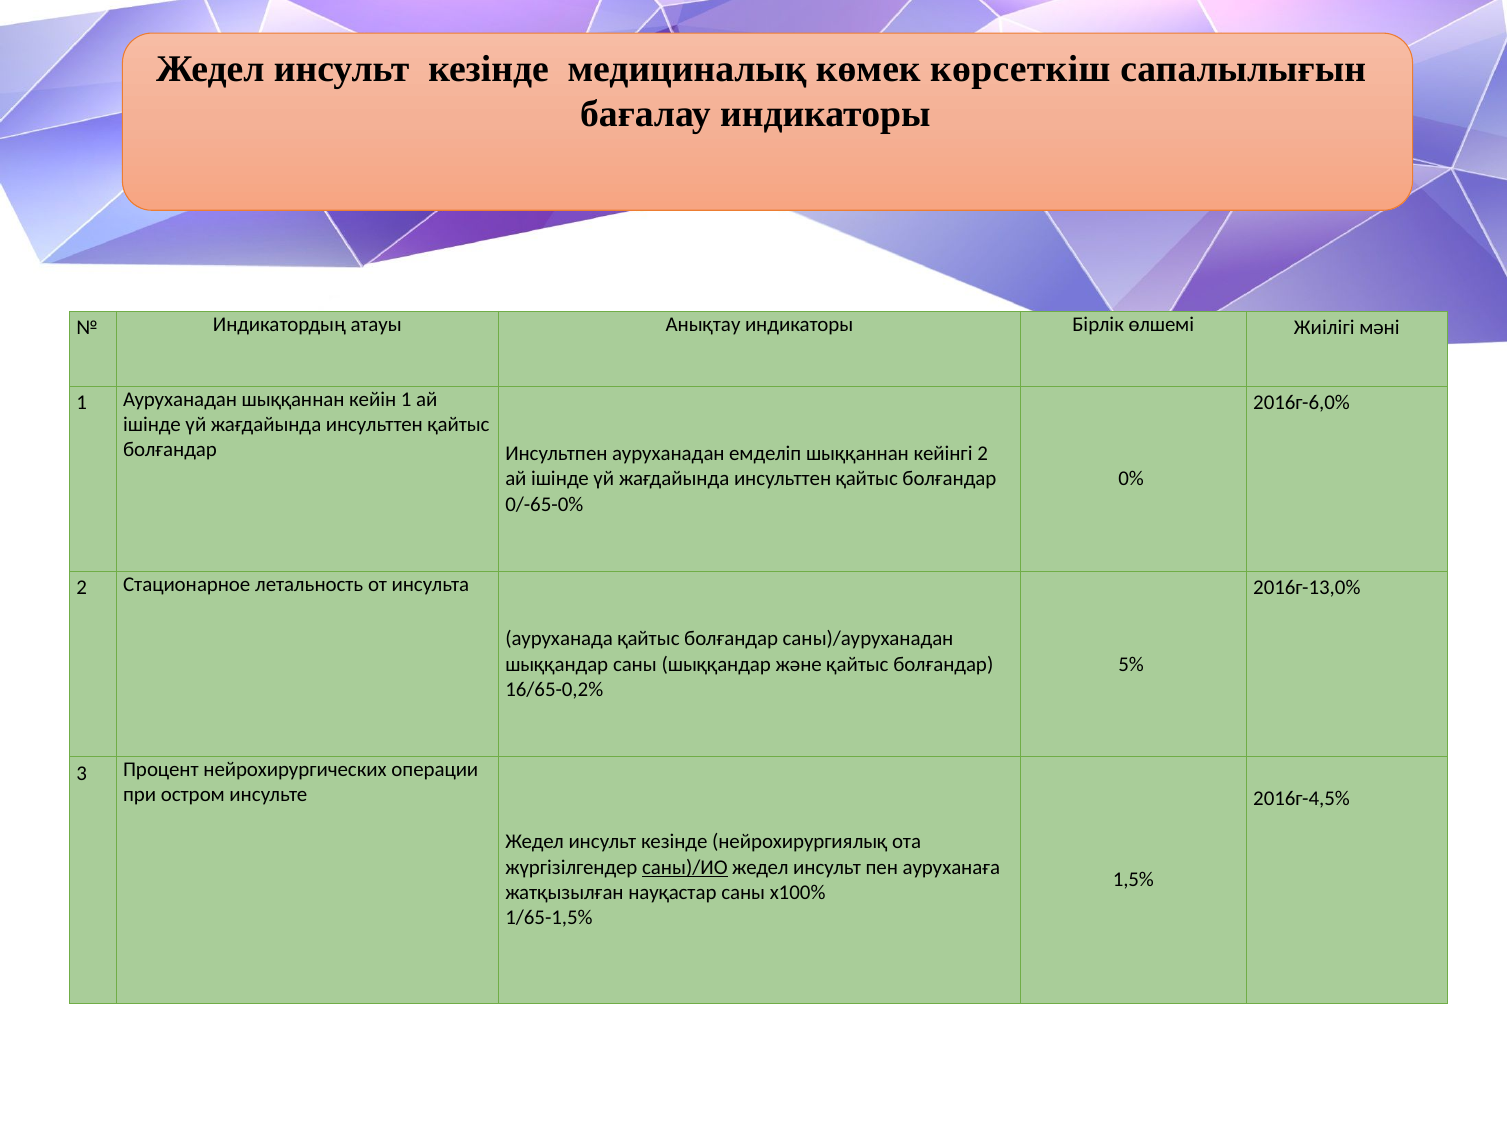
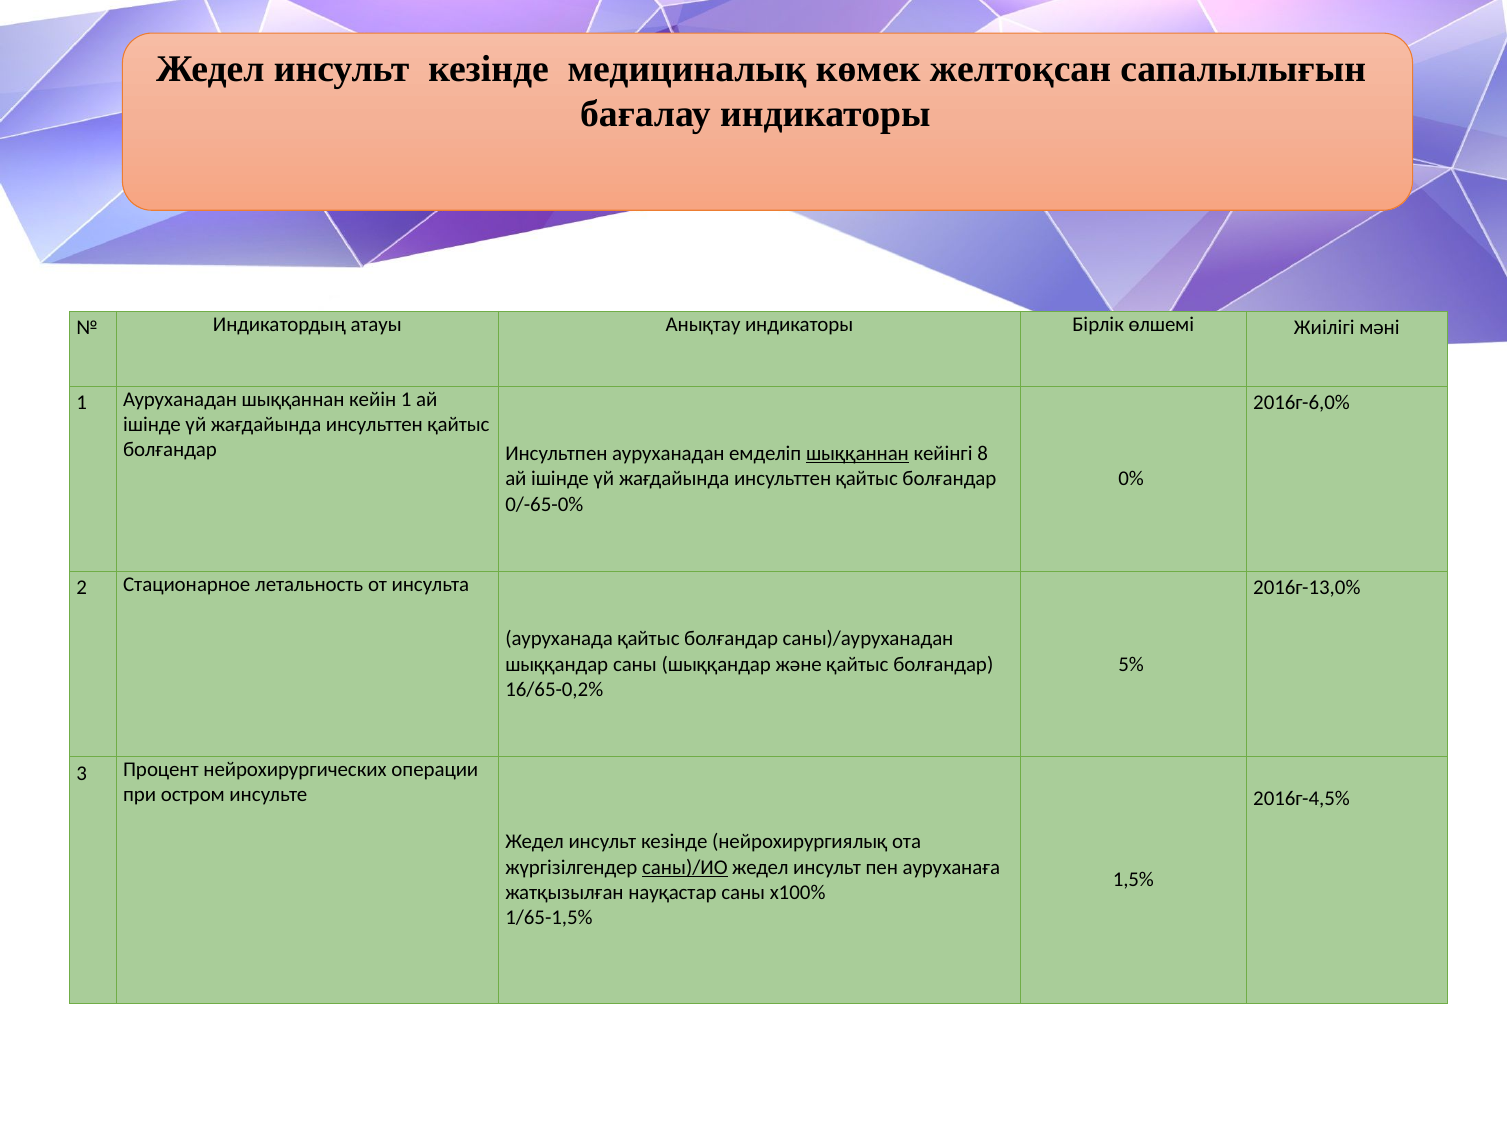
көрсеткіш: көрсеткіш -> желтоқсан
шыққаннан at (857, 454) underline: none -> present
кейінгі 2: 2 -> 8
